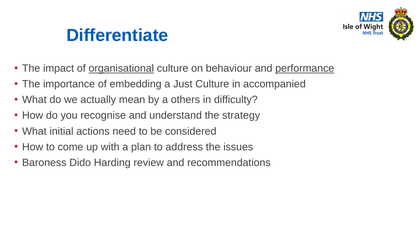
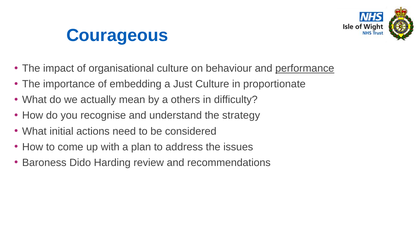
Differentiate: Differentiate -> Courageous
organisational underline: present -> none
accompanied: accompanied -> proportionate
